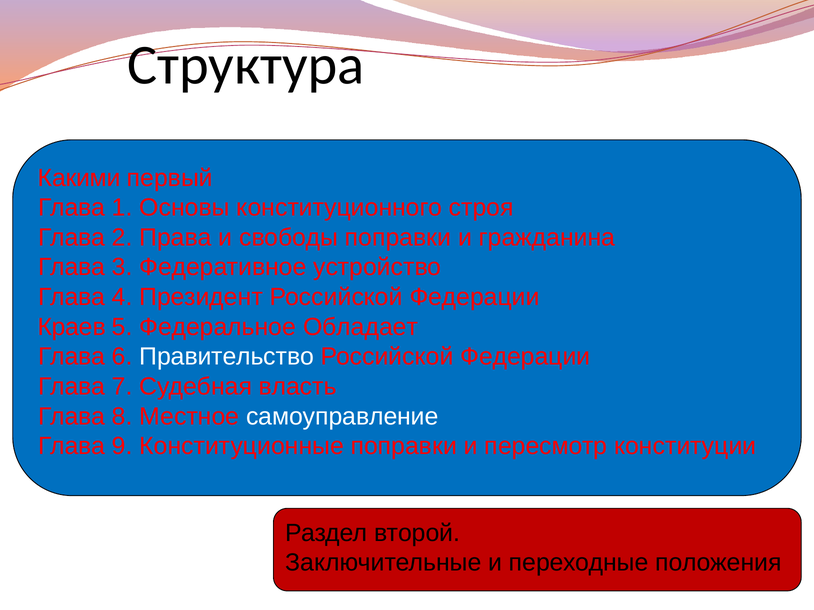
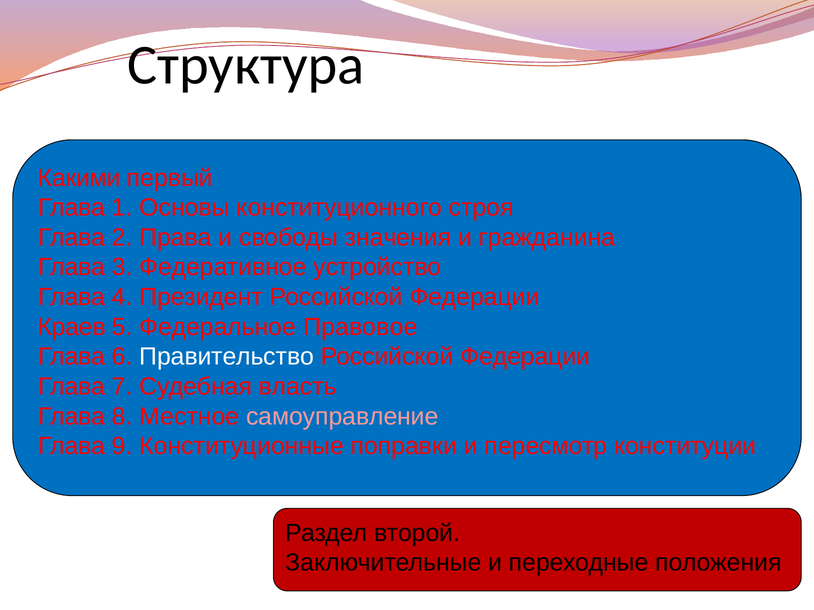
свободы поправки: поправки -> значения
Обладает: Обладает -> Правовое
самоуправление colour: white -> pink
